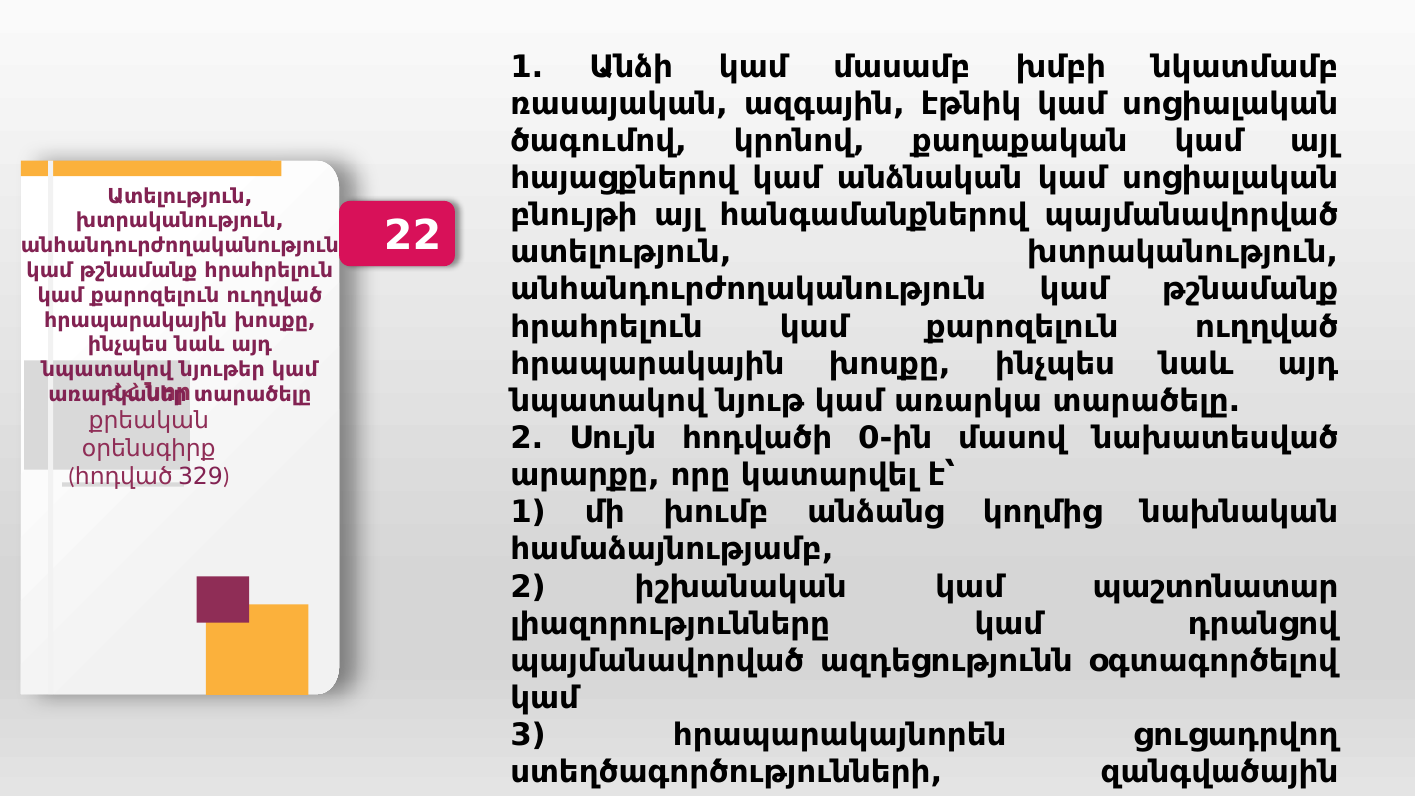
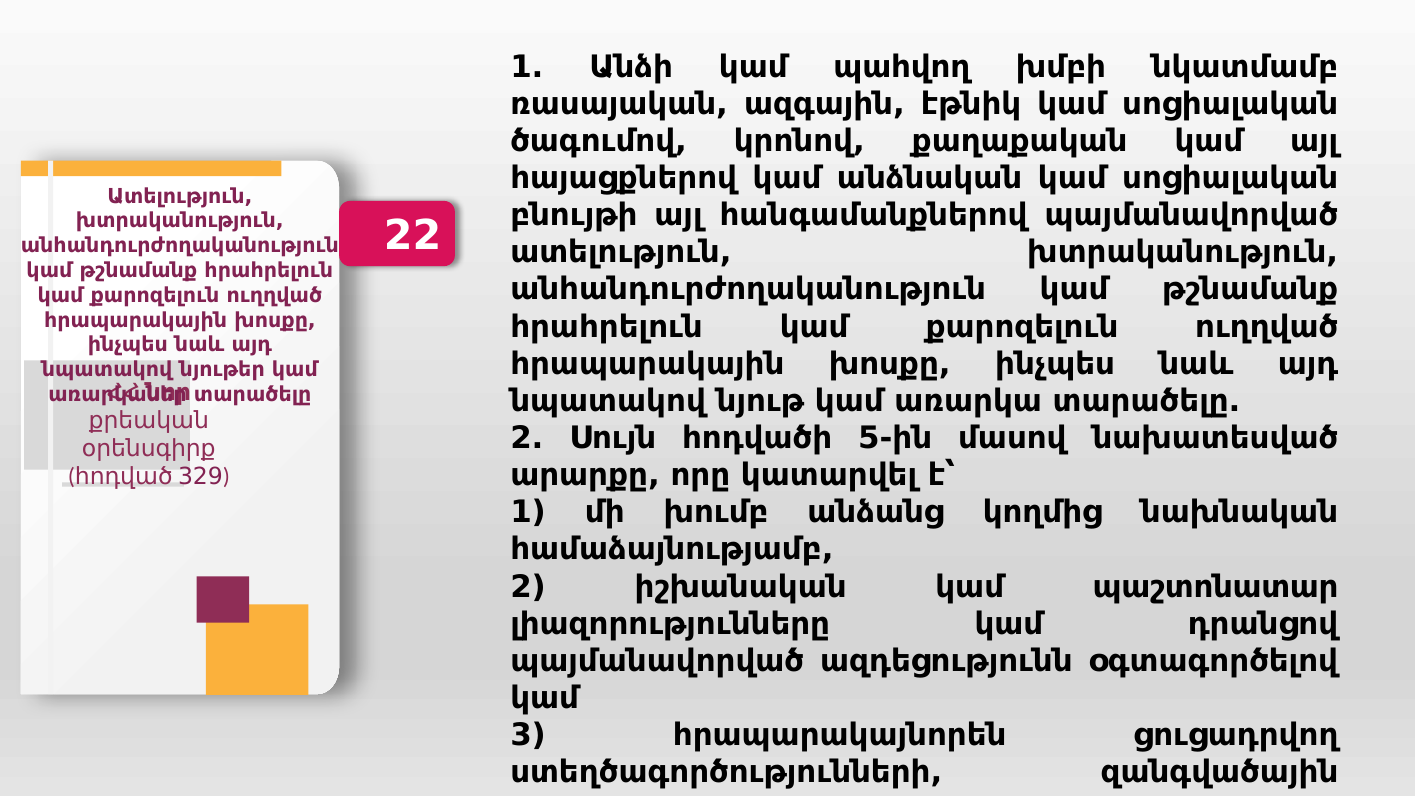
մասամբ: մասամբ -> պահվող
0-ին: 0-ին -> 5-ին
